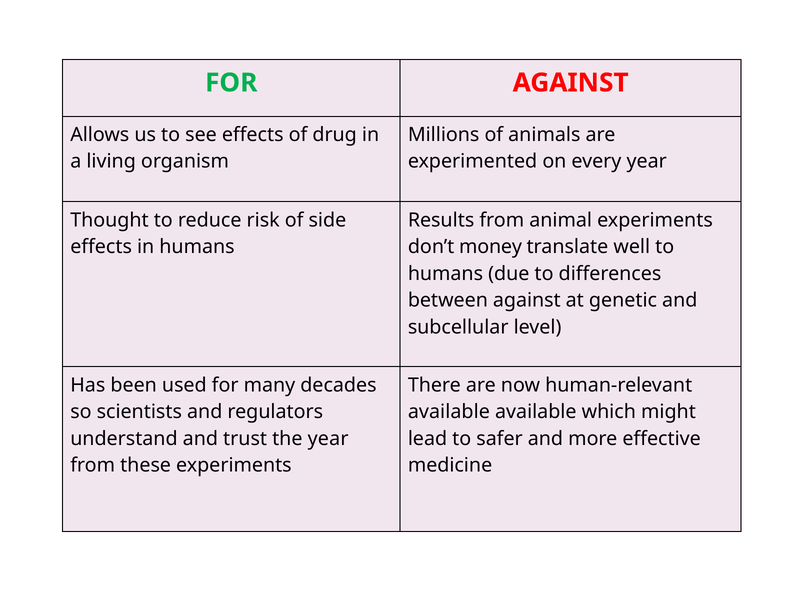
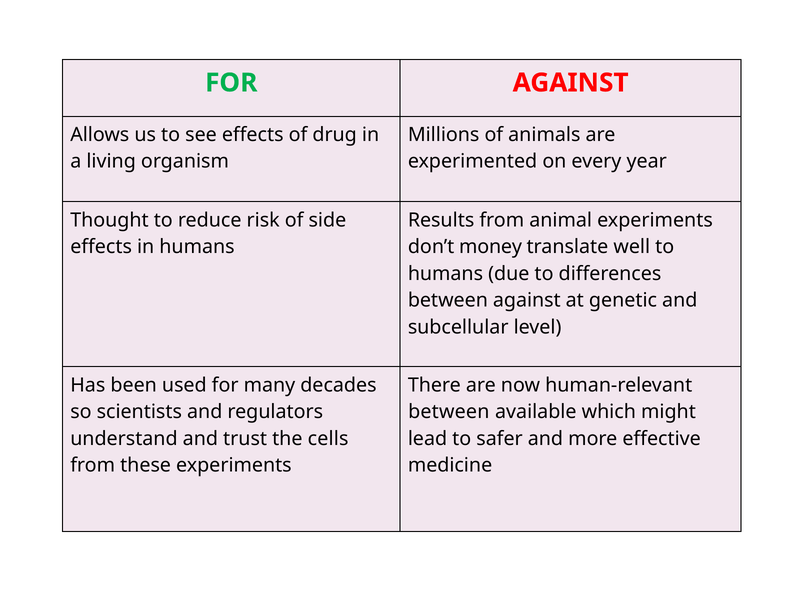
available at (449, 412): available -> between
the year: year -> cells
